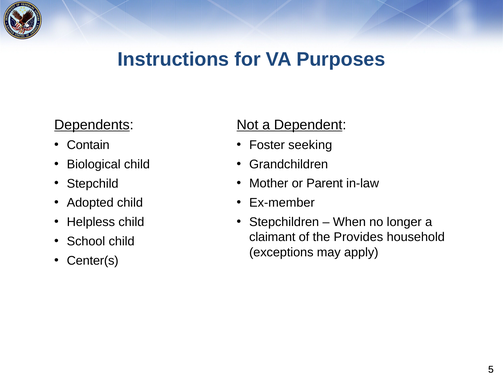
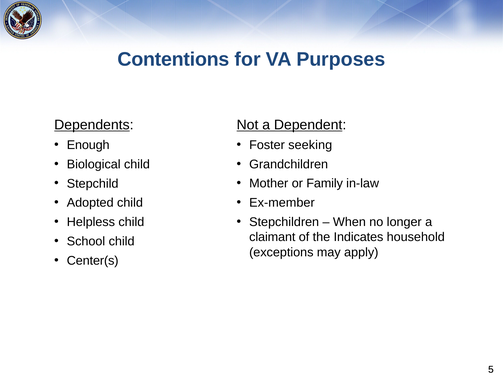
Instructions: Instructions -> Contentions
Contain: Contain -> Enough
Parent: Parent -> Family
Provides: Provides -> Indicates
